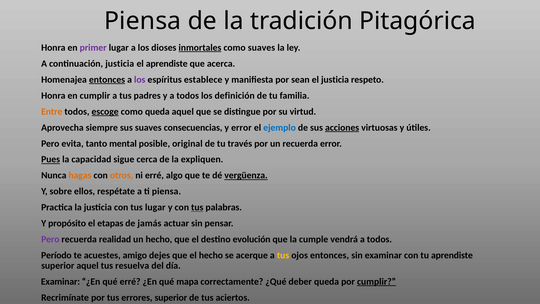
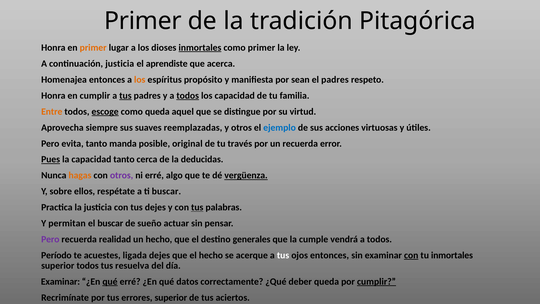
Piensa at (143, 21): Piensa -> Primer
primer at (93, 48) colour: purple -> orange
como suaves: suaves -> primer
entonces at (107, 80) underline: present -> none
los at (140, 80) colour: purple -> orange
establece: establece -> propósito
el justicia: justicia -> padres
tus at (125, 96) underline: none -> present
todos at (188, 96) underline: none -> present
los definición: definición -> capacidad
consecuencias: consecuencias -> reemplazadas
y error: error -> otros
acciones underline: present -> none
mental: mental -> manda
capacidad sigue: sigue -> tanto
expliquen: expliquen -> deducidas
otros at (122, 175) colour: orange -> purple
ti piensa: piensa -> buscar
tus lugar: lugar -> dejes
propósito: propósito -> permitan
el etapas: etapas -> buscar
jamás: jamás -> sueño
evolución: evolución -> generales
amigo: amigo -> ligada
tus at (283, 255) colour: yellow -> white
con at (411, 255) underline: none -> present
tu aprendiste: aprendiste -> inmortales
superior aquel: aquel -> todos
qué at (110, 281) underline: none -> present
mapa: mapa -> datos
